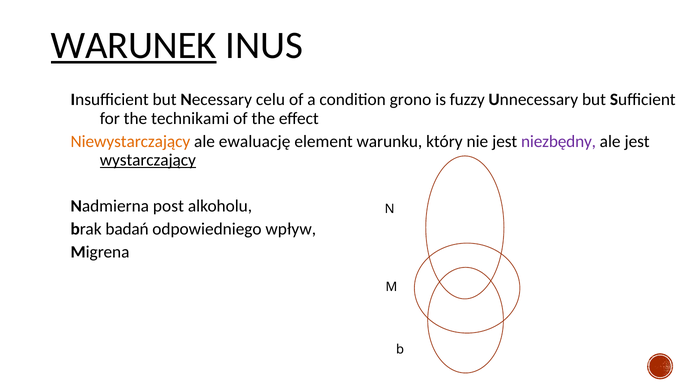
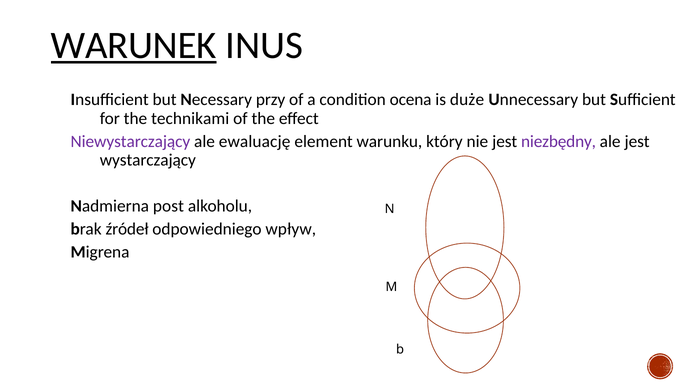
celu: celu -> przy
grono: grono -> ocena
fuzzy: fuzzy -> duże
Niewystarczający colour: orange -> purple
wystarczający underline: present -> none
badań: badań -> źródeł
